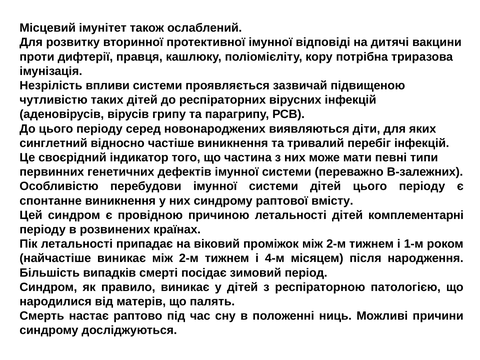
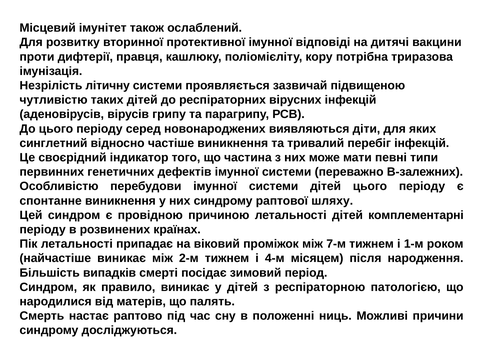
впливи: впливи -> літичну
вмісту: вмісту -> шляху
проміжок між 2-м: 2-м -> 7-м
